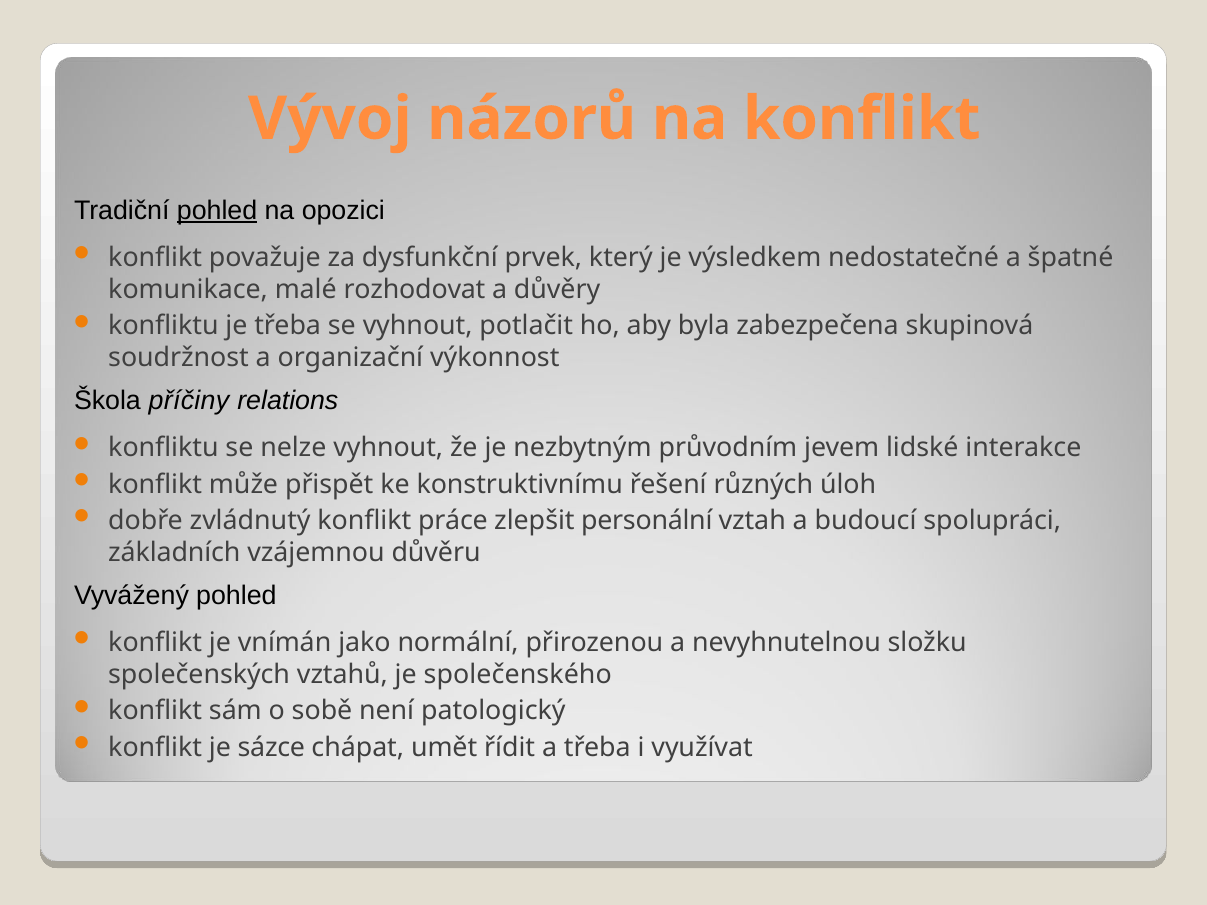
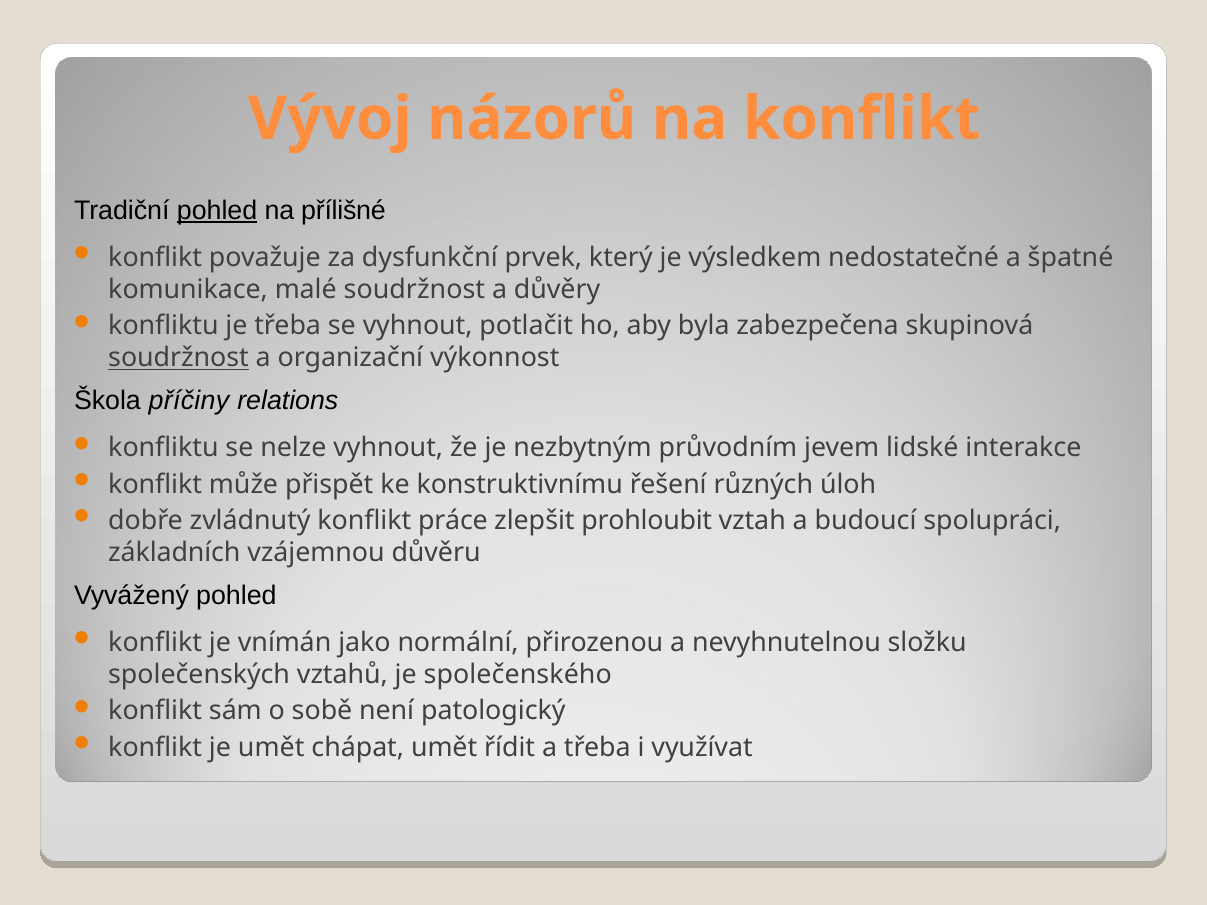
opozici: opozici -> přílišné
malé rozhodovat: rozhodovat -> soudržnost
soudržnost at (179, 358) underline: none -> present
personální: personální -> prohloubit
je sázce: sázce -> umět
